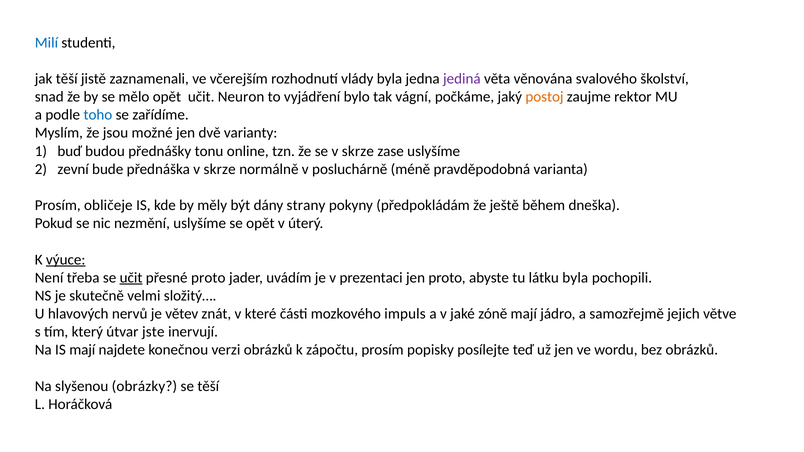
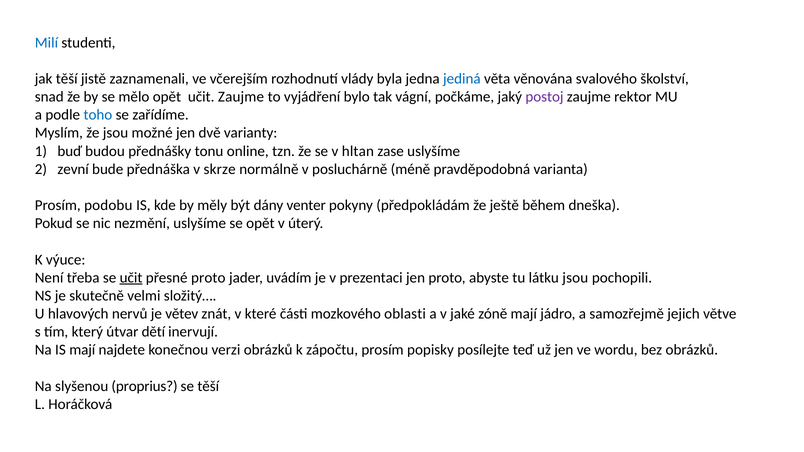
jediná colour: purple -> blue
učit Neuron: Neuron -> Zaujme
postoj colour: orange -> purple
se v skrze: skrze -> hltan
obličeje: obličeje -> podobu
strany: strany -> venter
výuce underline: present -> none
látku byla: byla -> jsou
impuls: impuls -> oblasti
jste: jste -> dětí
obrázky: obrázky -> proprius
